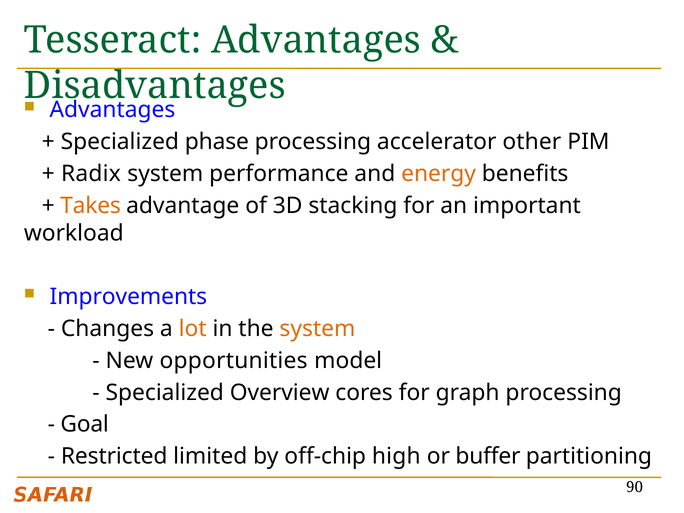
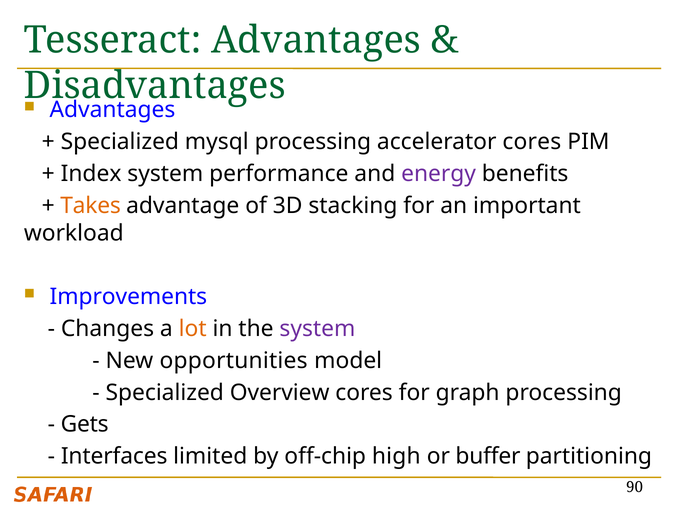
phase: phase -> mysql
accelerator other: other -> cores
Radix: Radix -> Index
energy colour: orange -> purple
system at (317, 329) colour: orange -> purple
Goal: Goal -> Gets
Restricted: Restricted -> Interfaces
